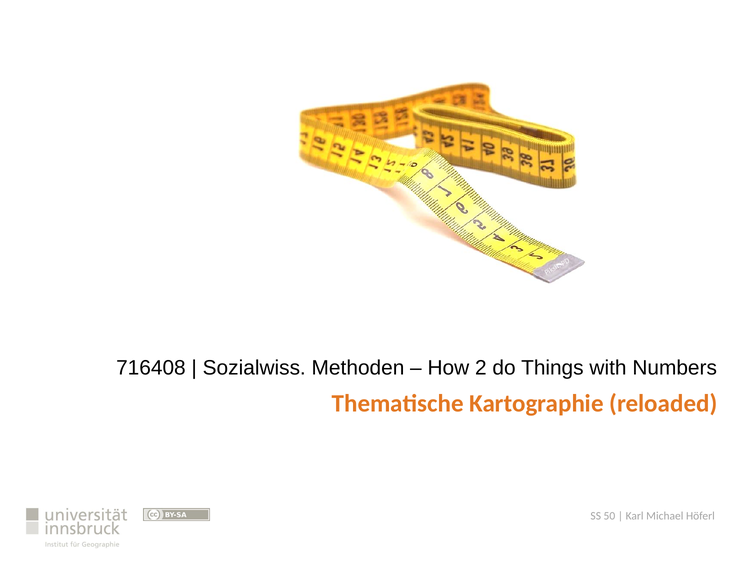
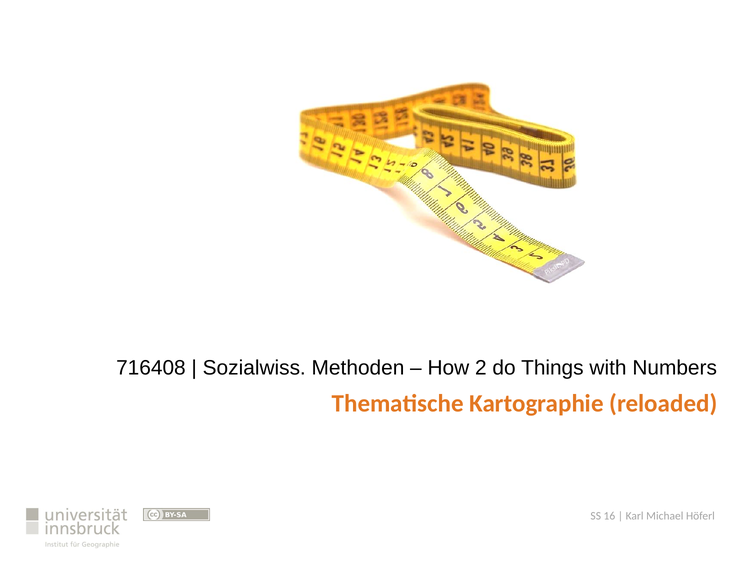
50: 50 -> 16
